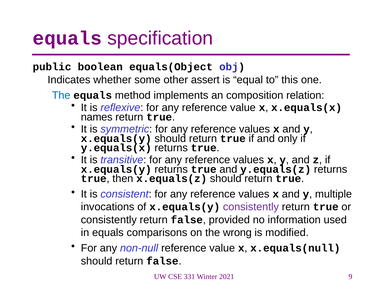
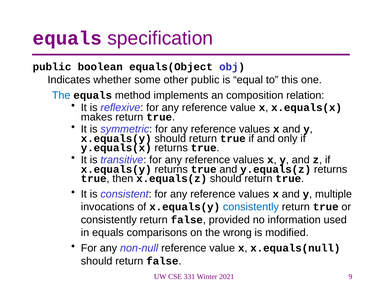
other assert: assert -> public
names: names -> makes
consistently at (251, 207) colour: purple -> blue
